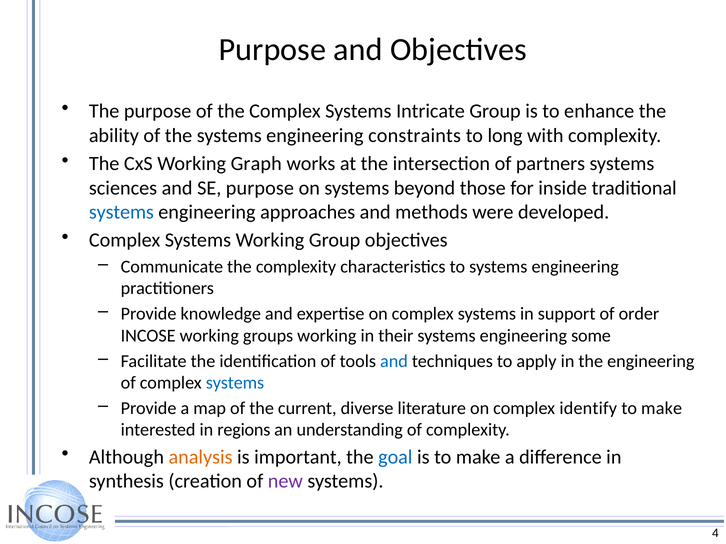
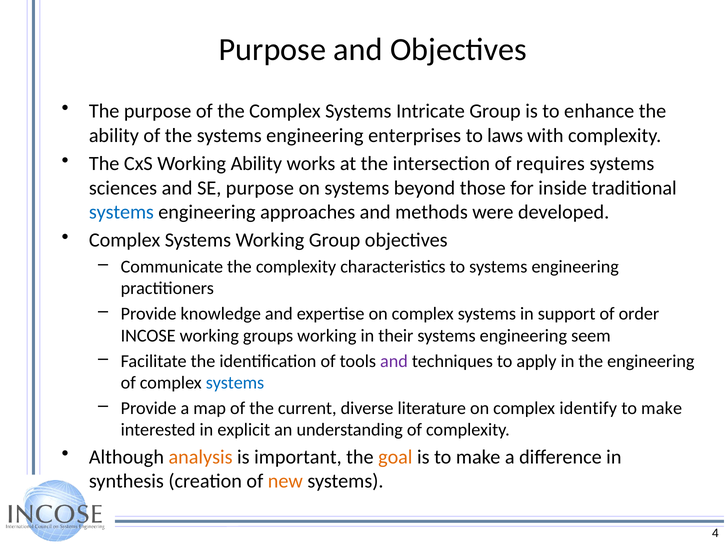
constraints: constraints -> enterprises
long: long -> laws
Working Graph: Graph -> Ability
partners: partners -> requires
some: some -> seem
and at (394, 361) colour: blue -> purple
regions: regions -> explicit
goal colour: blue -> orange
new colour: purple -> orange
